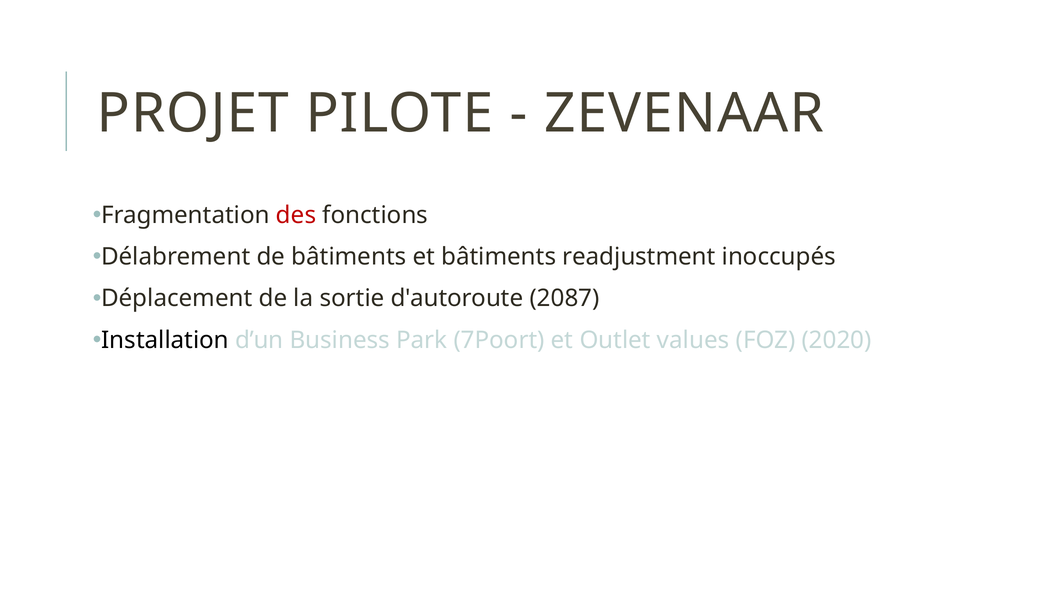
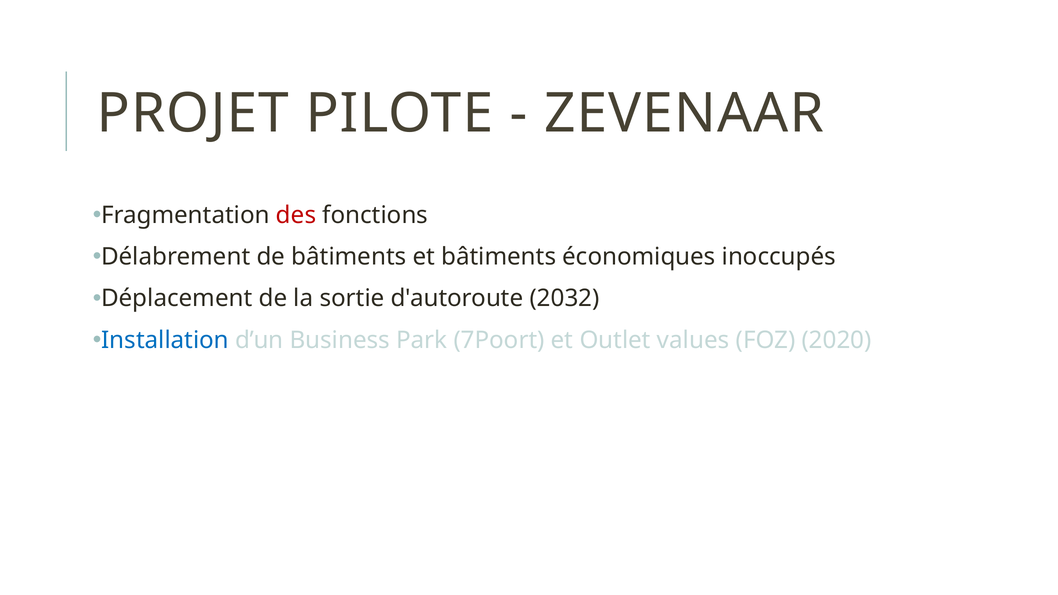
readjustment: readjustment -> économiques
2087: 2087 -> 2032
Installation colour: black -> blue
